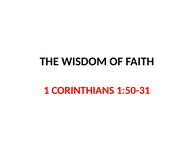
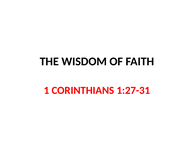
1:50-31: 1:50-31 -> 1:27-31
